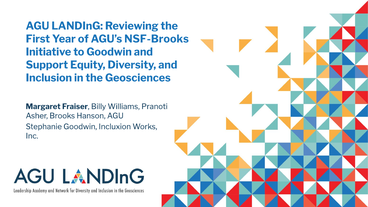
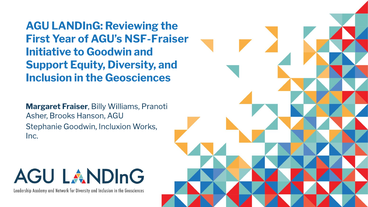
NSF-Brooks: NSF-Brooks -> NSF-Fraiser
